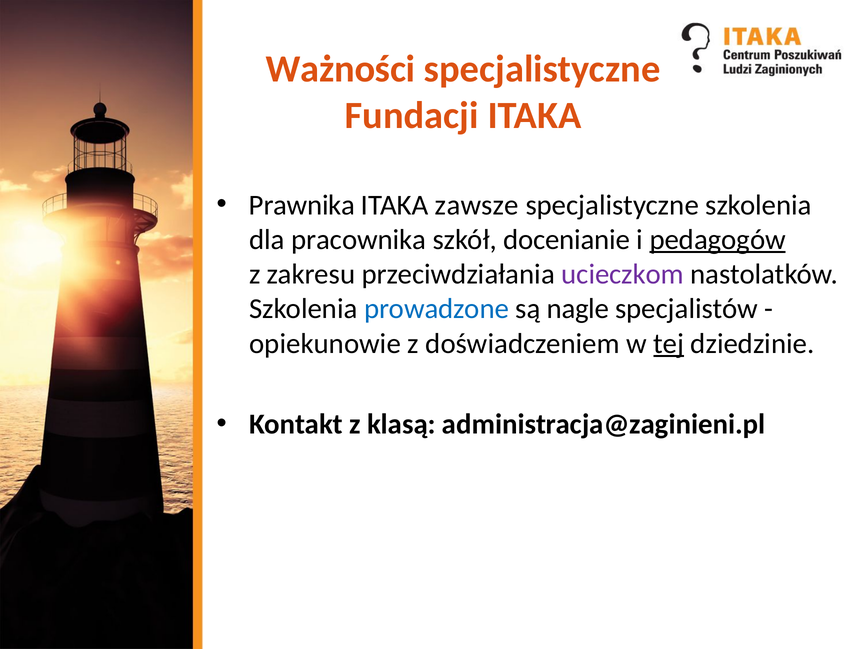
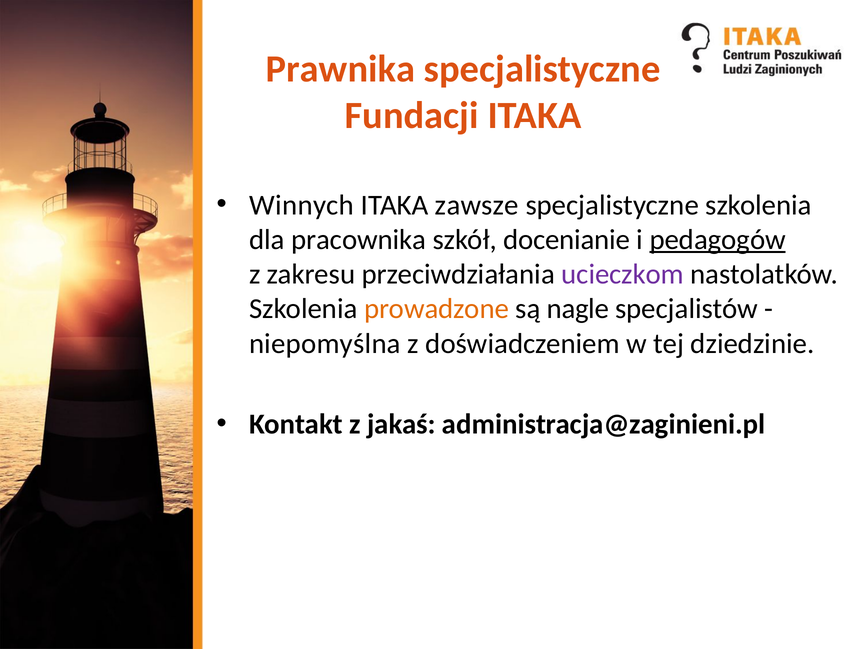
Ważności: Ważności -> Prawnika
Prawnika: Prawnika -> Winnych
prowadzone colour: blue -> orange
opiekunowie: opiekunowie -> niepomyślna
tej underline: present -> none
klasą: klasą -> jakaś
